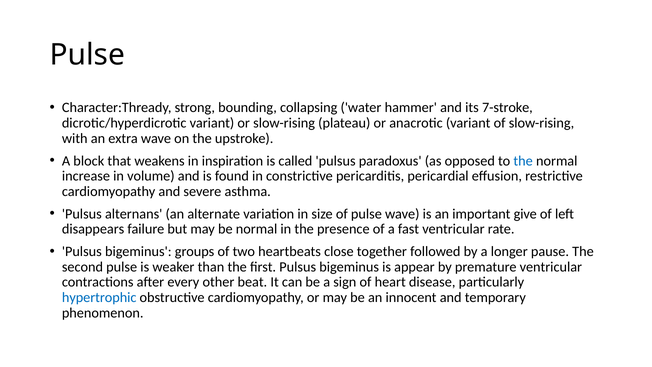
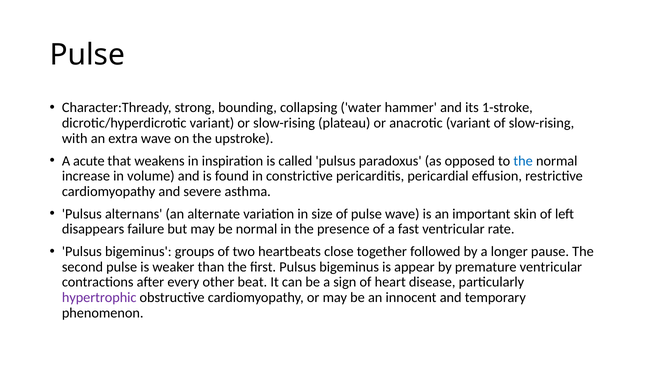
7-stroke: 7-stroke -> 1-stroke
block: block -> acute
give: give -> skin
hypertrophic colour: blue -> purple
